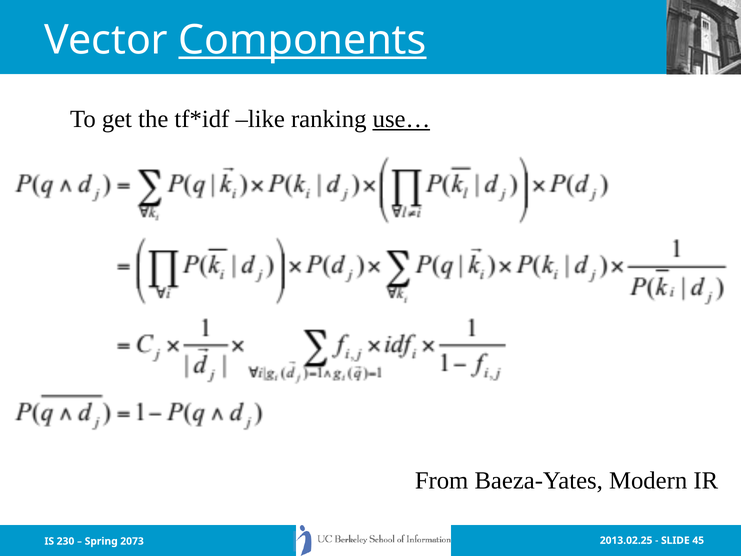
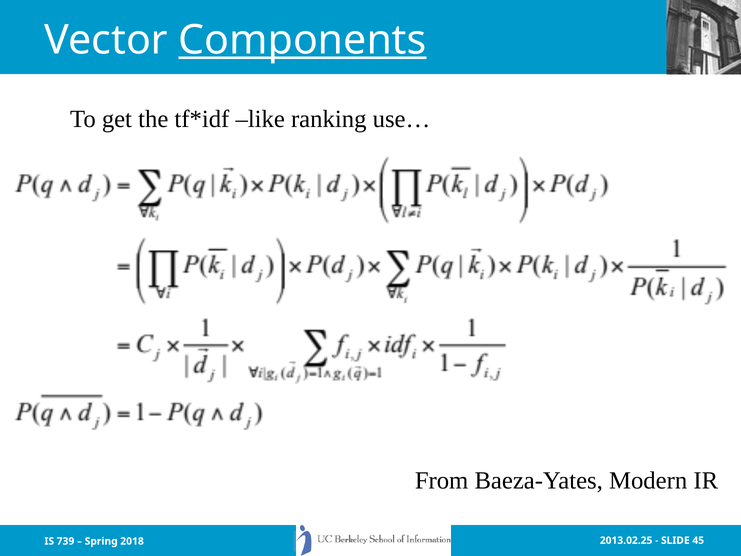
use… underline: present -> none
230: 230 -> 739
2073: 2073 -> 2018
